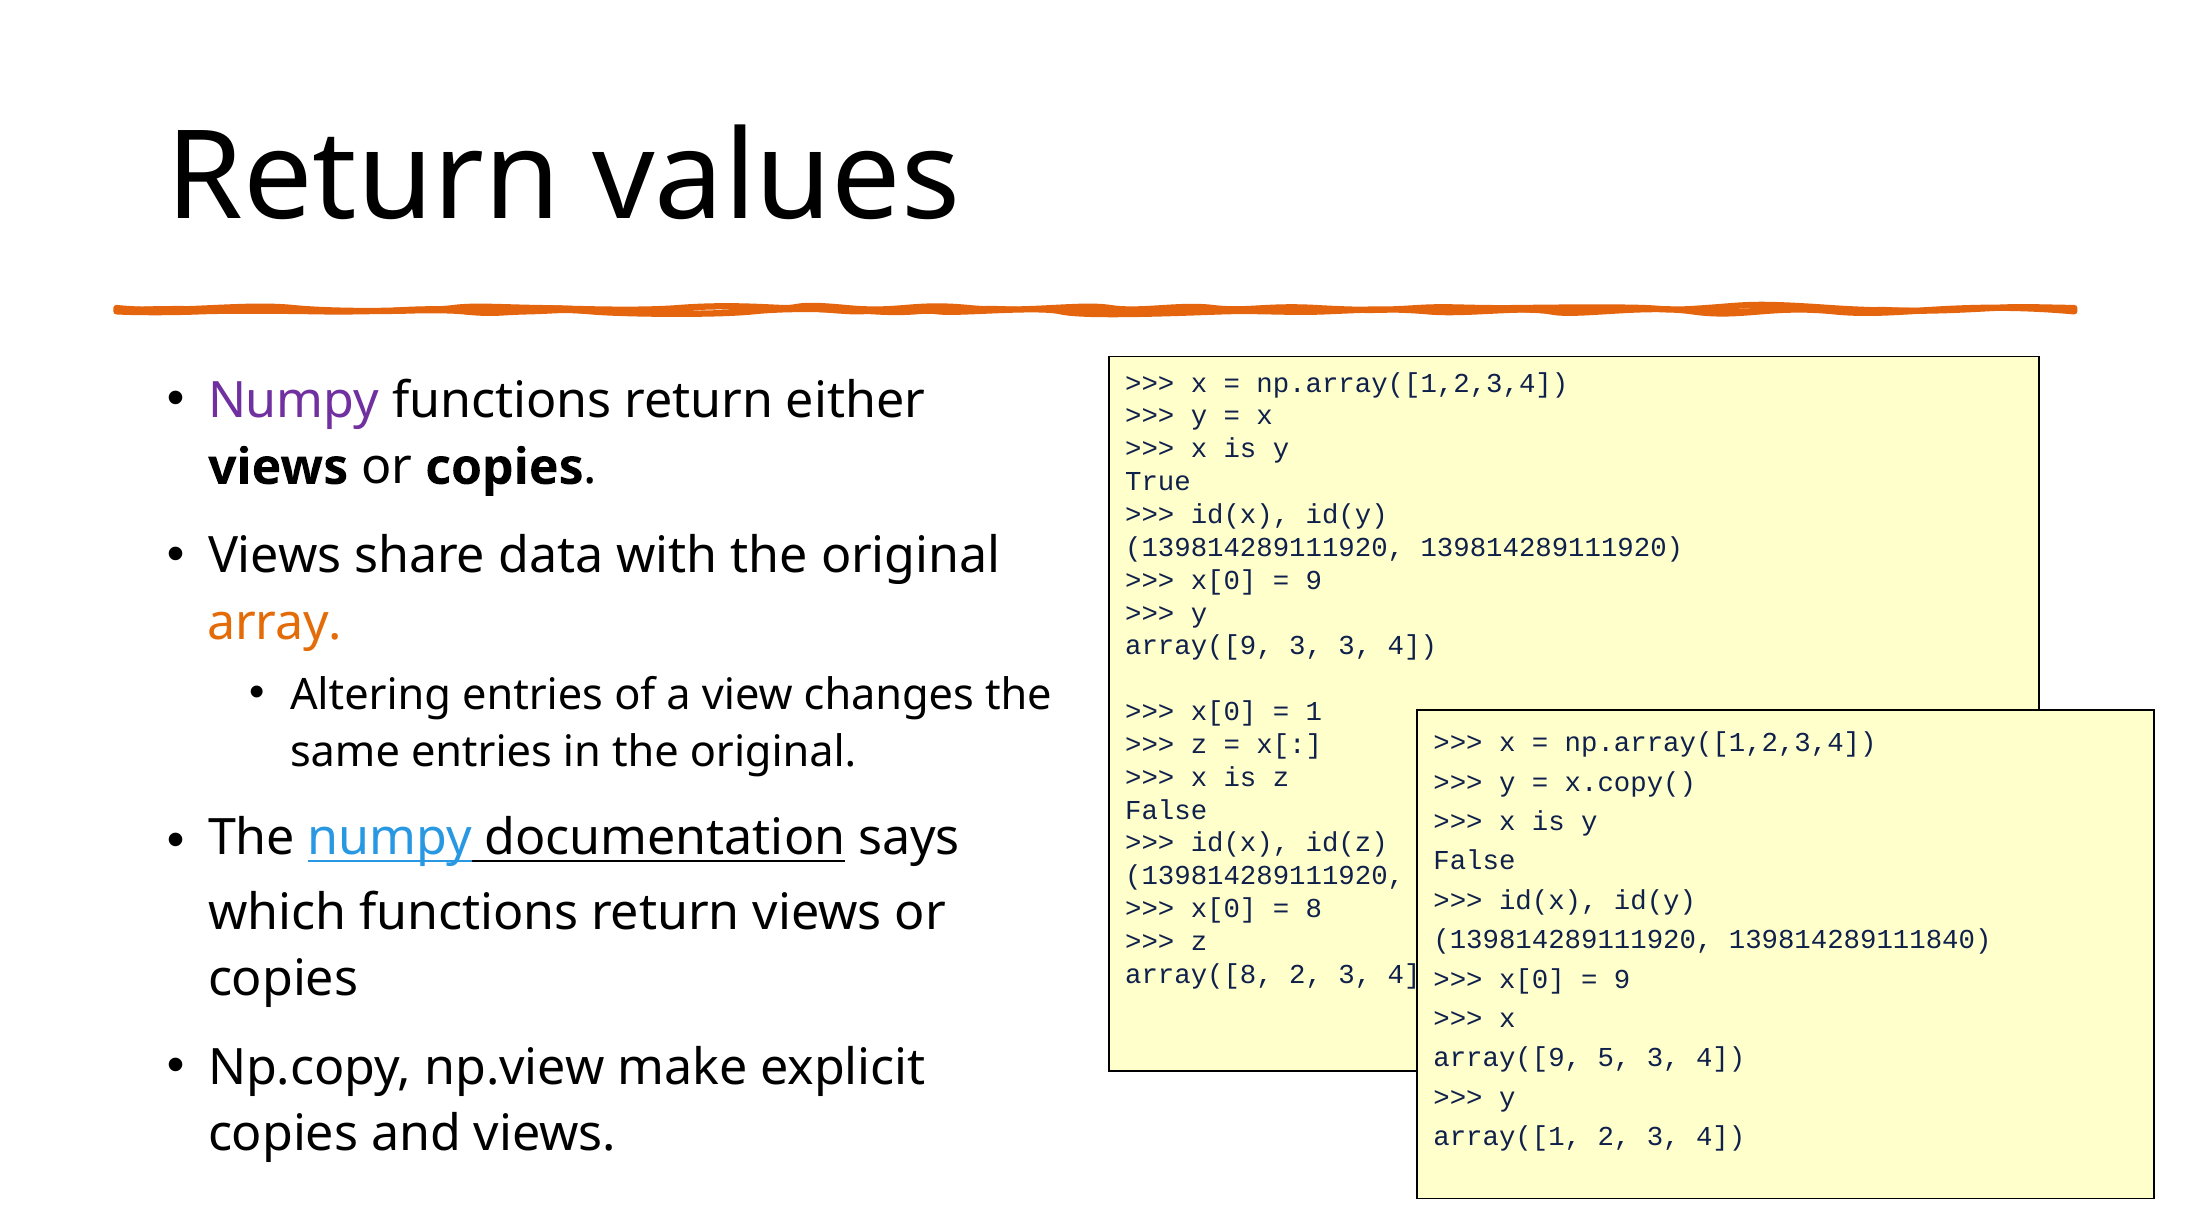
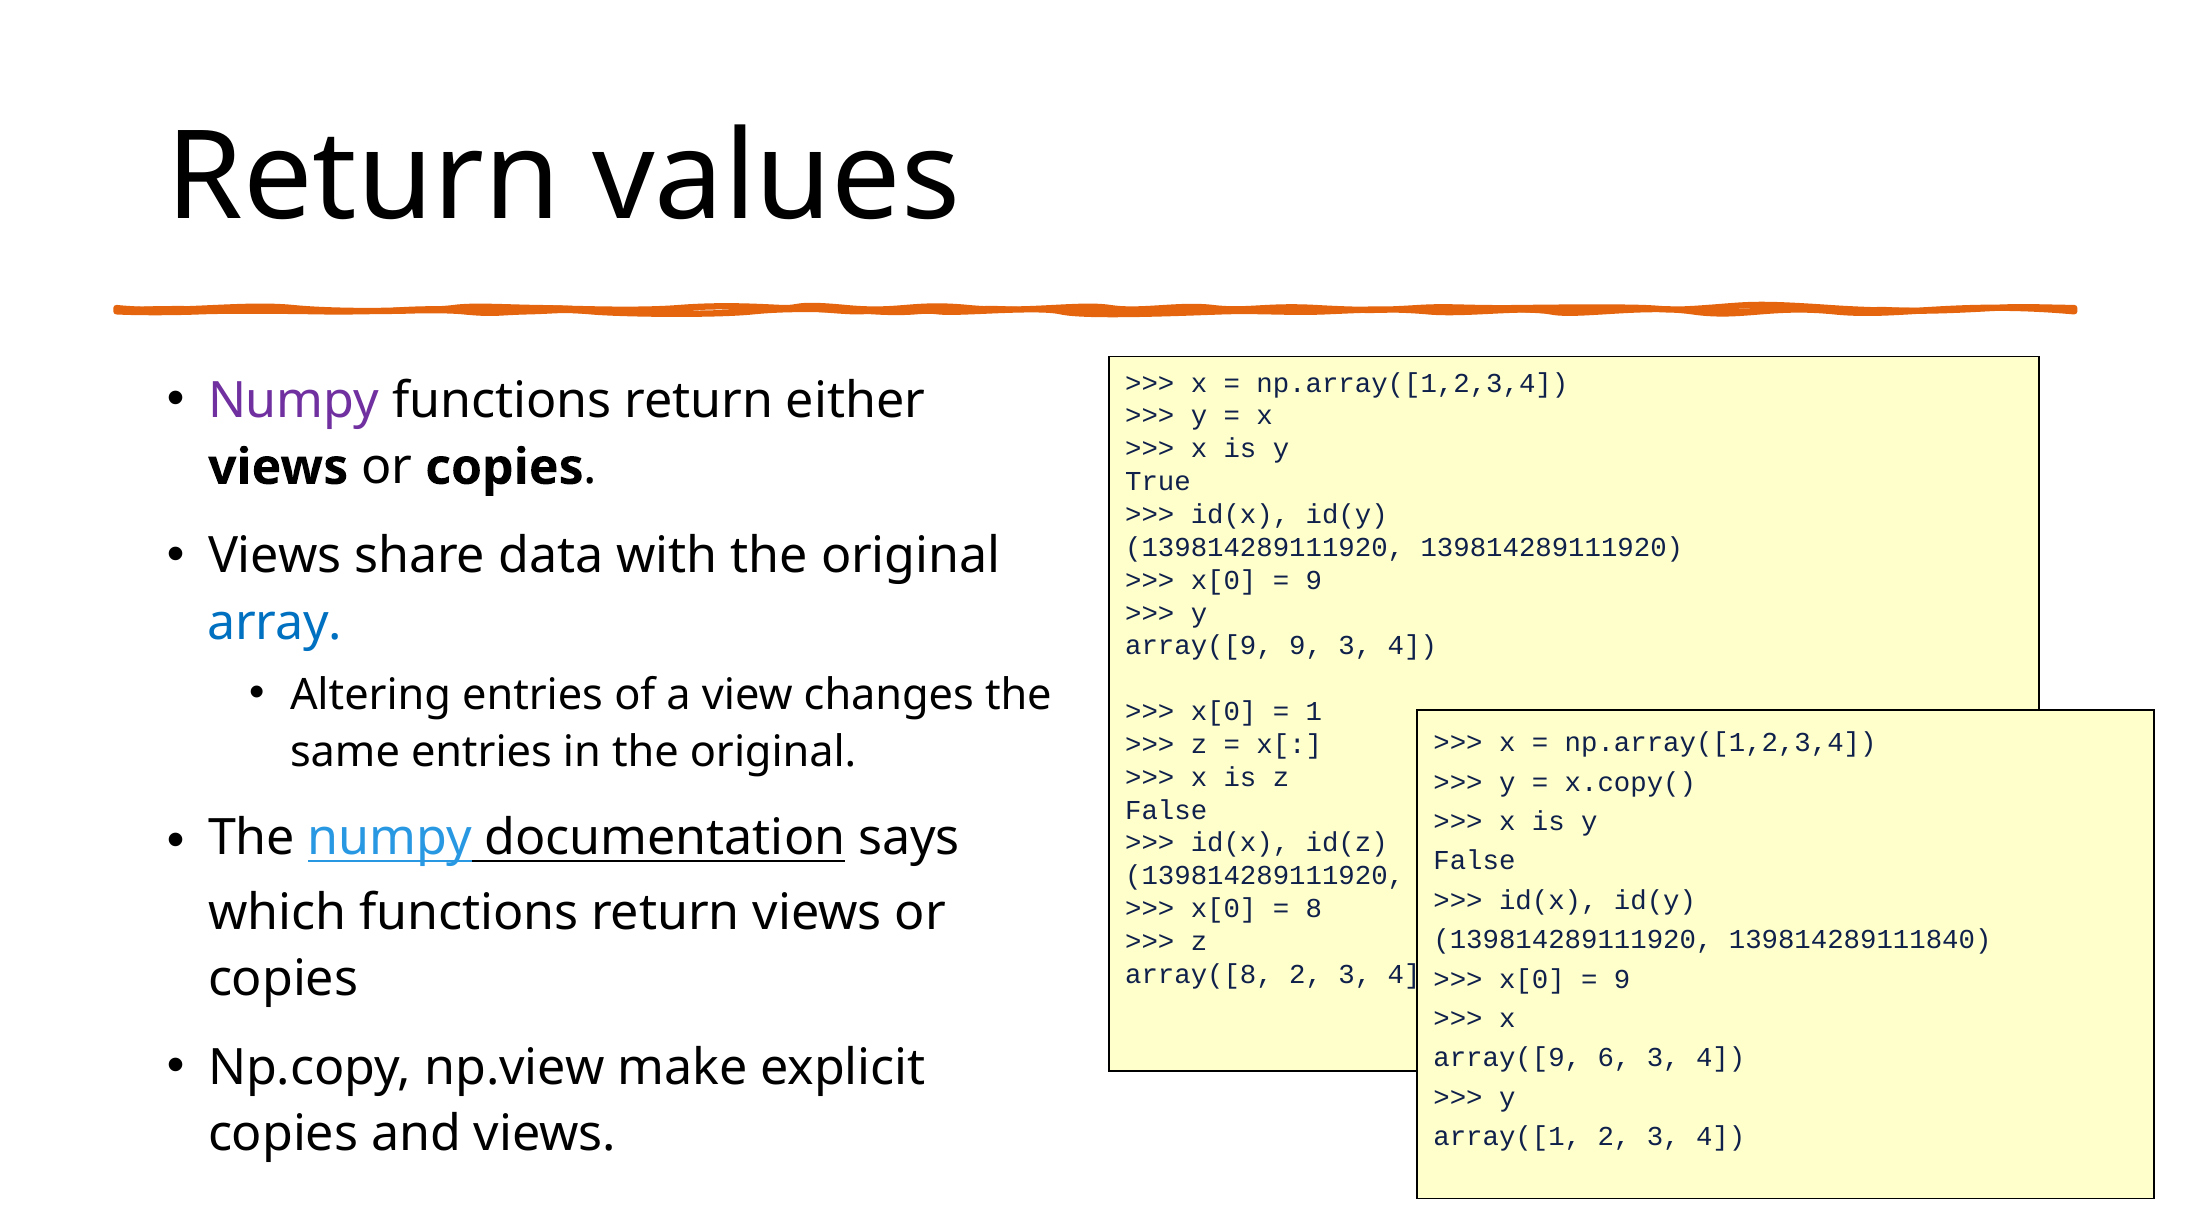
array colour: orange -> blue
array([9 3: 3 -> 9
5: 5 -> 6
